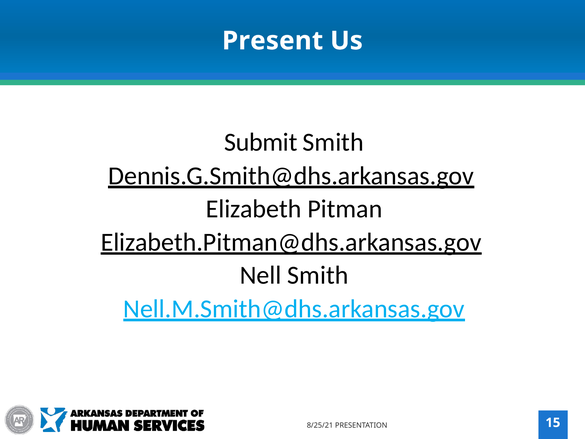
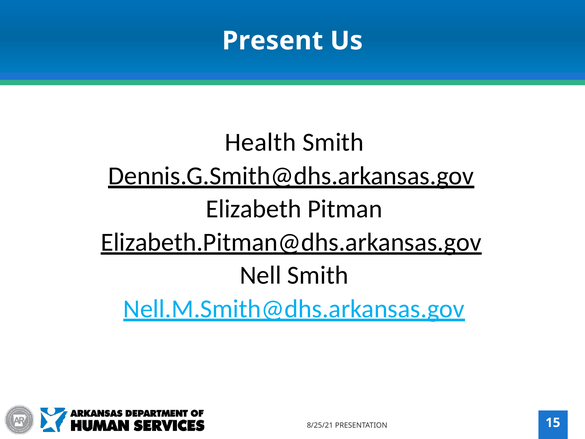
Submit: Submit -> Health
